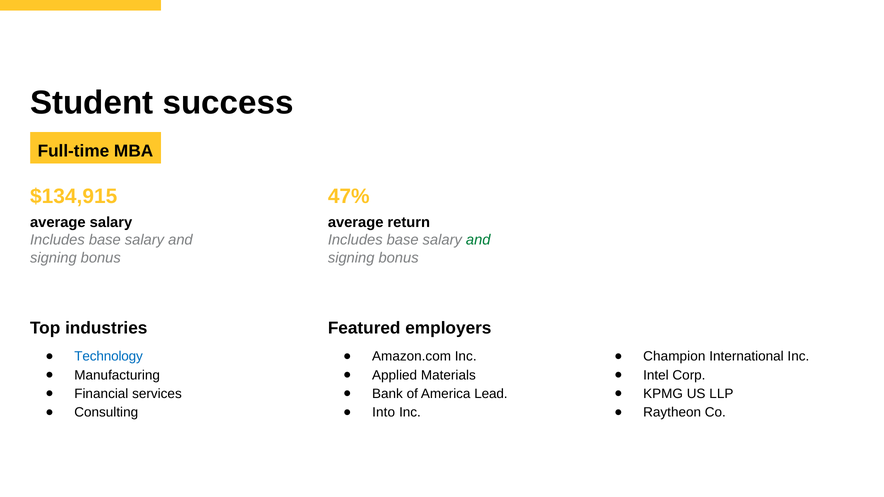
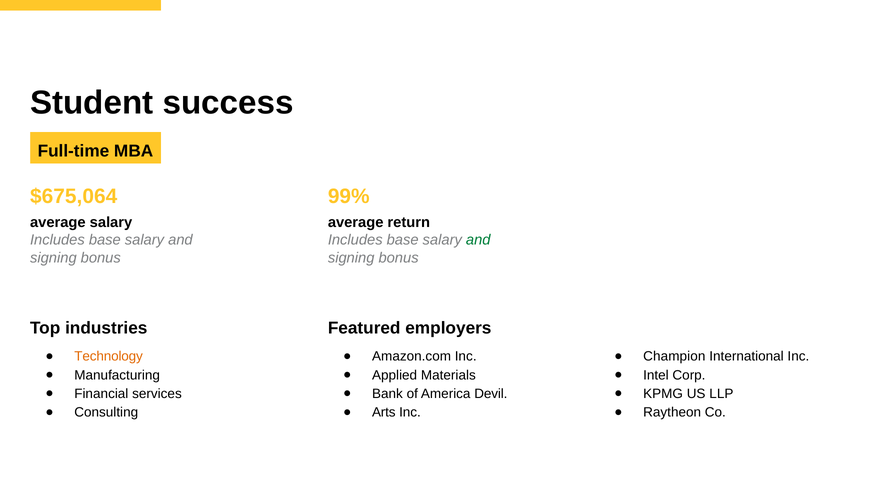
$134,915: $134,915 -> $675,064
47%: 47% -> 99%
Technology colour: blue -> orange
Lead: Lead -> Devil
Into: Into -> Arts
